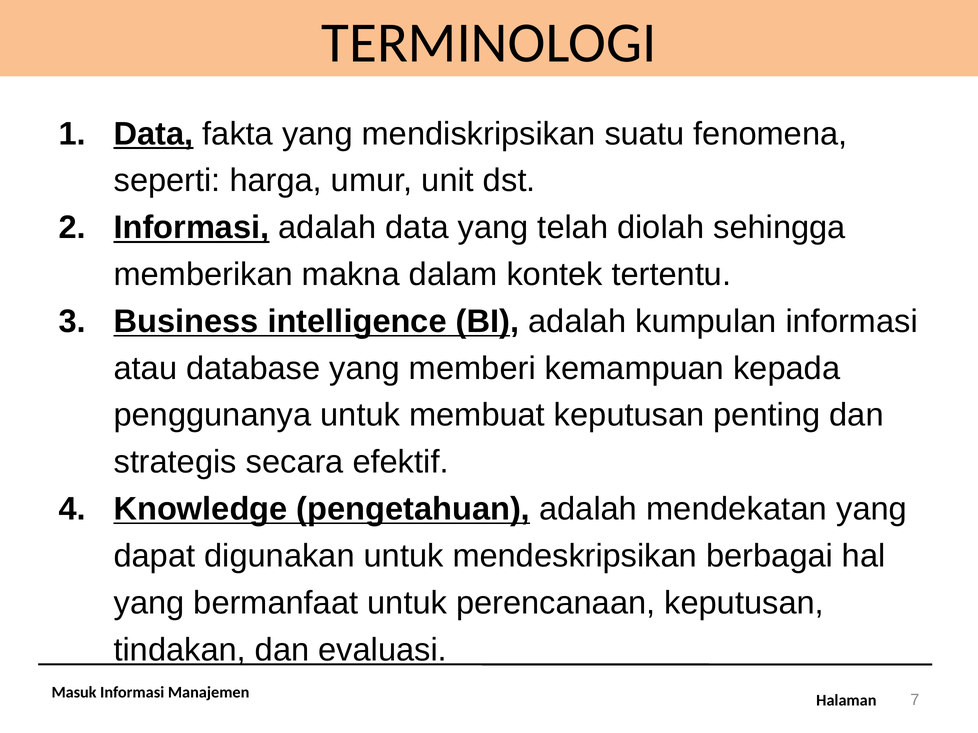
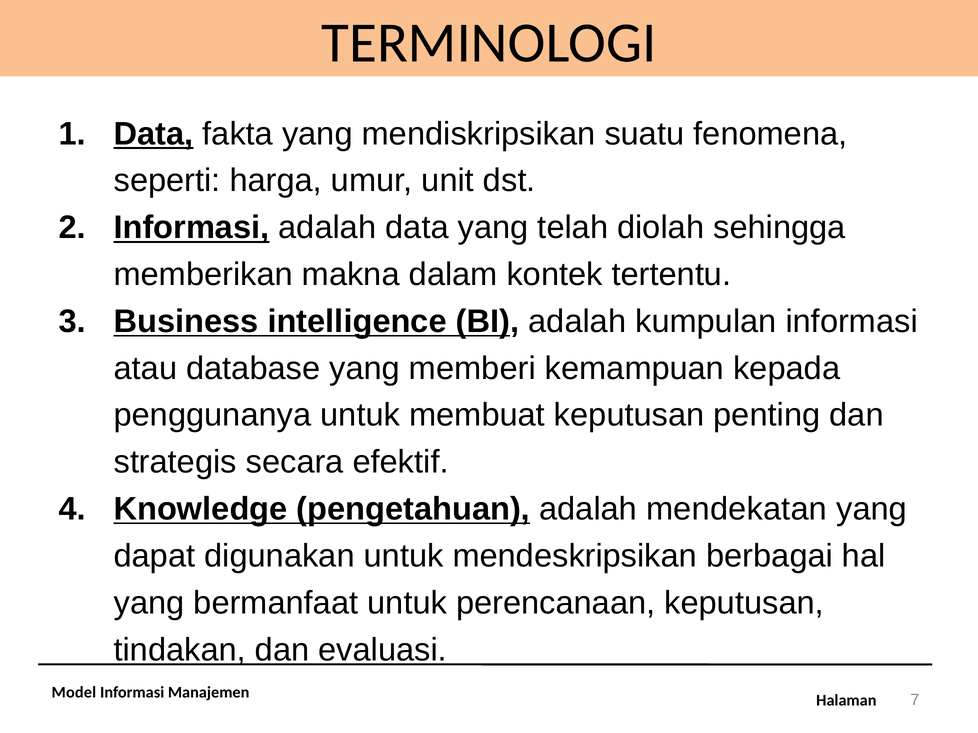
Masuk: Masuk -> Model
